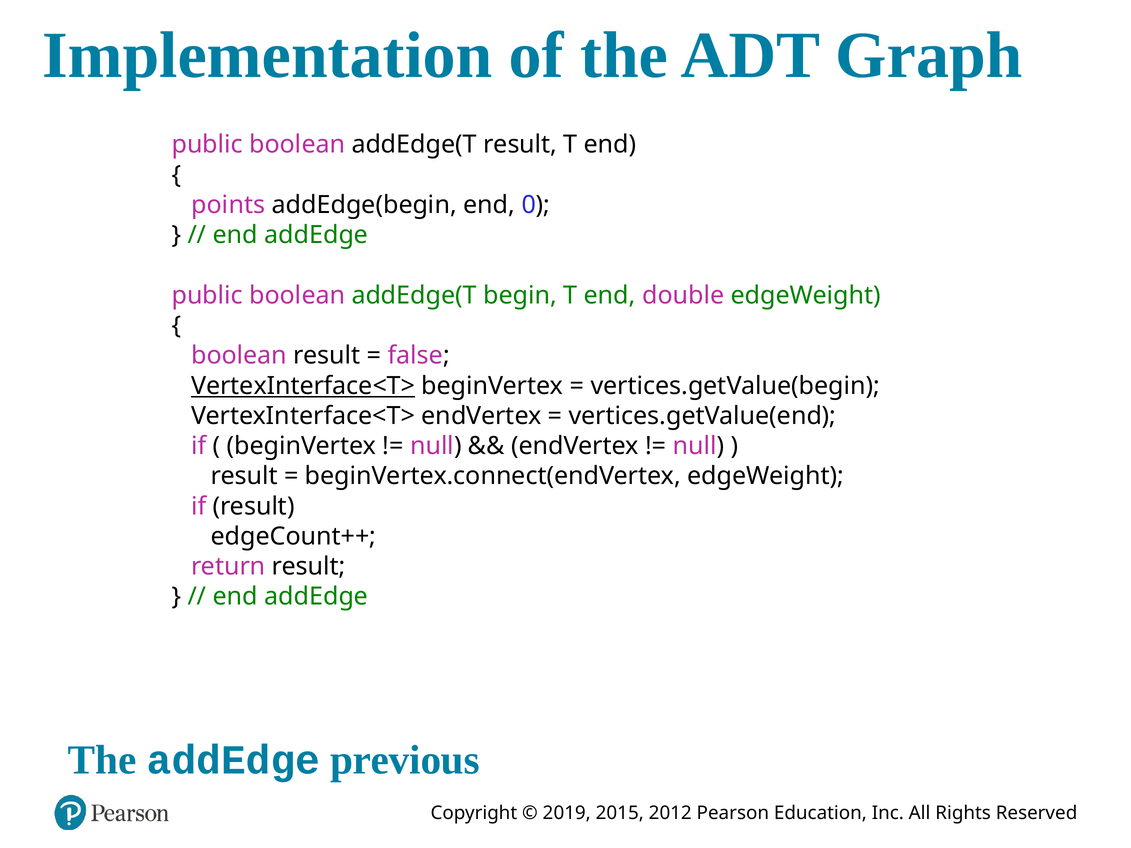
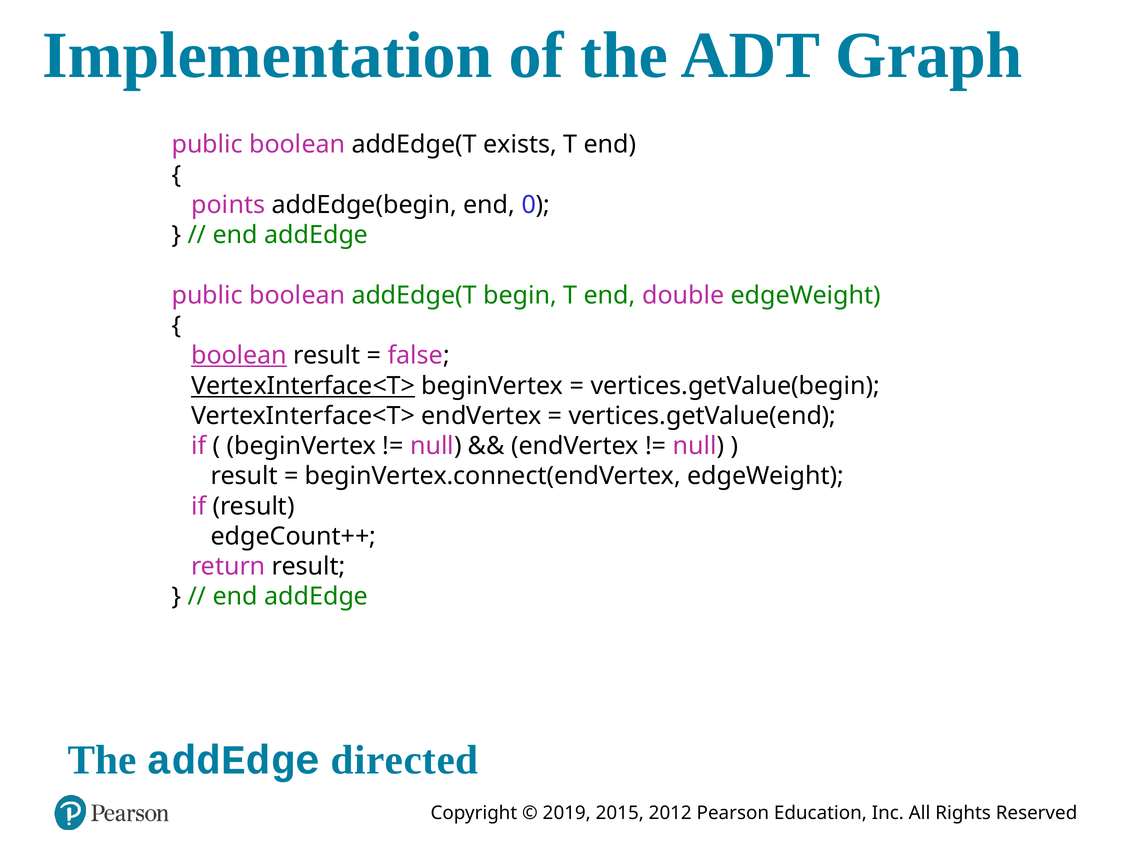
addEdge(T result: result -> exists
boolean at (239, 356) underline: none -> present
previous: previous -> directed
